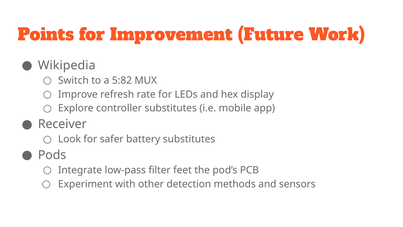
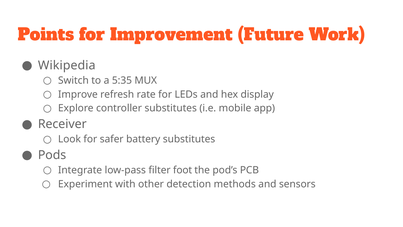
5:82: 5:82 -> 5:35
feet: feet -> foot
